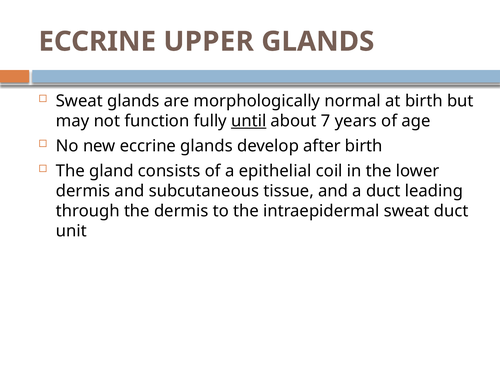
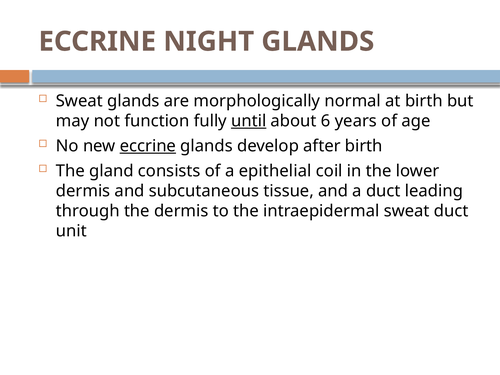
UPPER: UPPER -> NIGHT
7: 7 -> 6
eccrine at (148, 146) underline: none -> present
